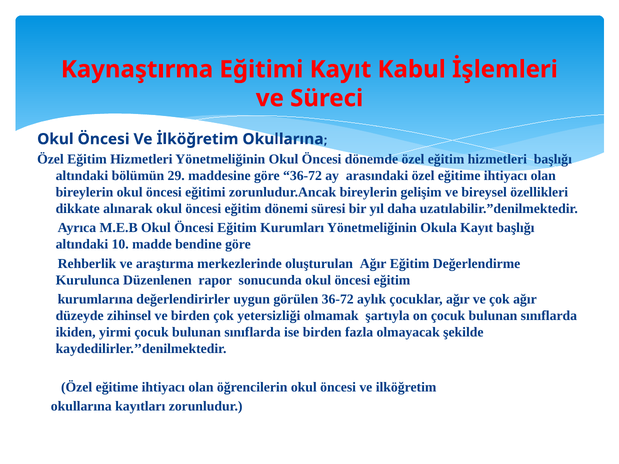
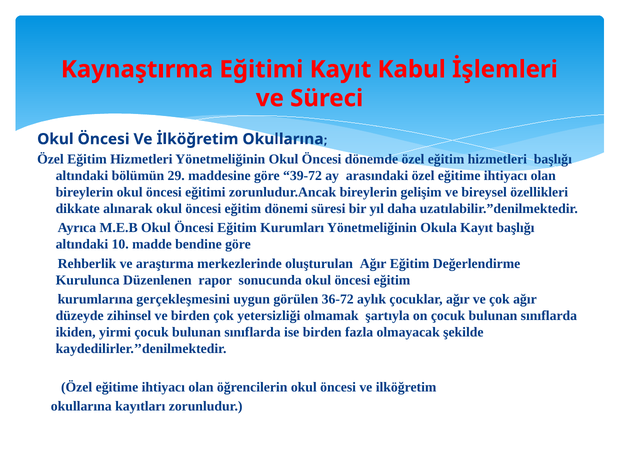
göre 36-72: 36-72 -> 39-72
değerlendirirler: değerlendirirler -> gerçekleşmesini
